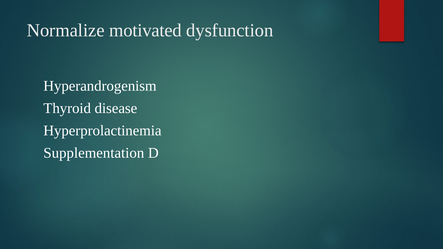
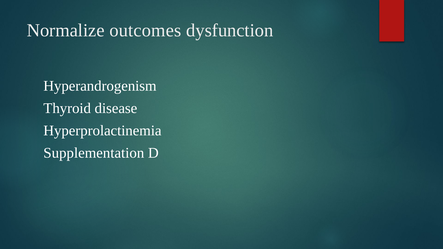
motivated: motivated -> outcomes
